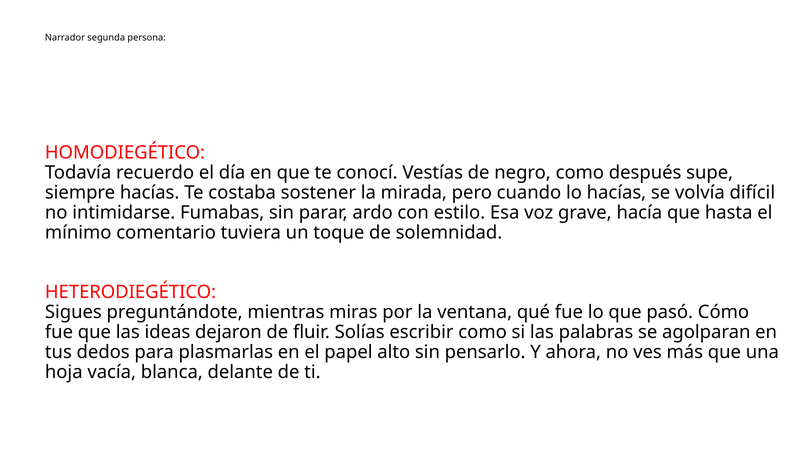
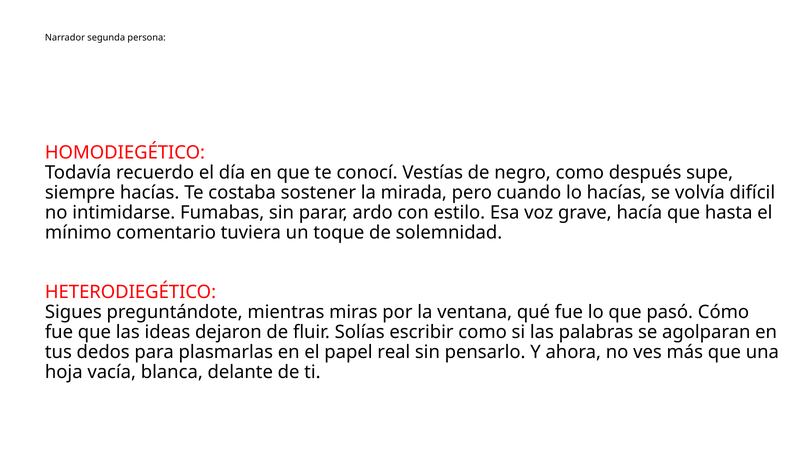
alto: alto -> real
